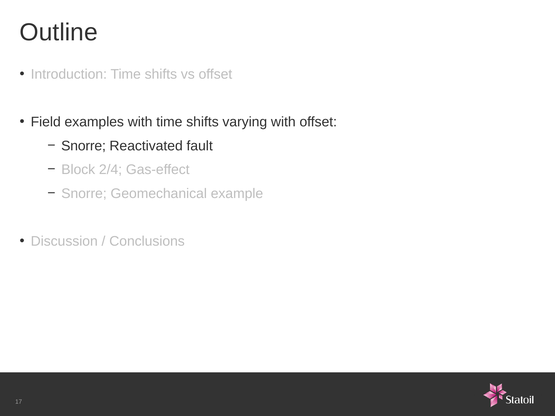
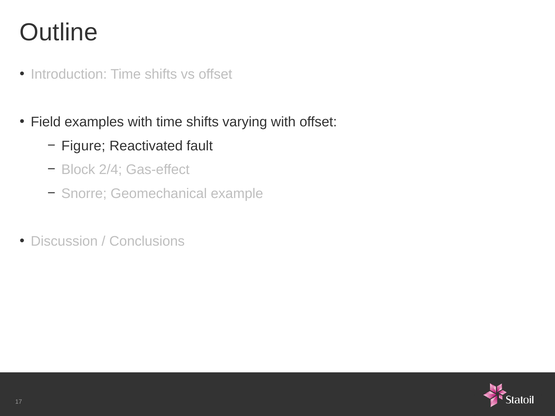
Snorre at (84, 146): Snorre -> Figure
